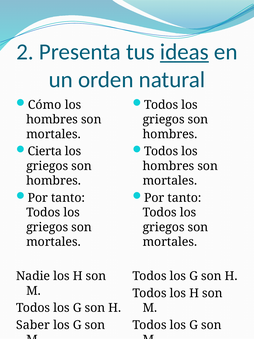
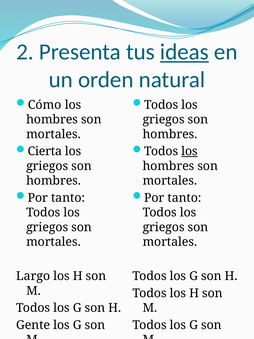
los at (190, 151) underline: none -> present
Nadie: Nadie -> Largo
Saber: Saber -> Gente
